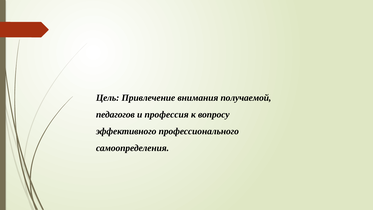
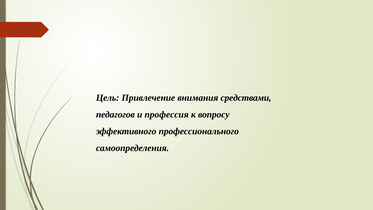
получаемой: получаемой -> средствами
